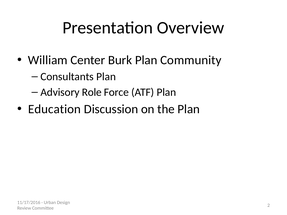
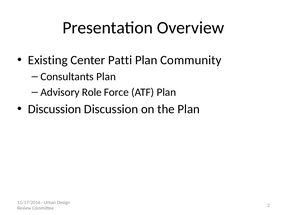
William: William -> Existing
Burk: Burk -> Patti
Education at (54, 109): Education -> Discussion
